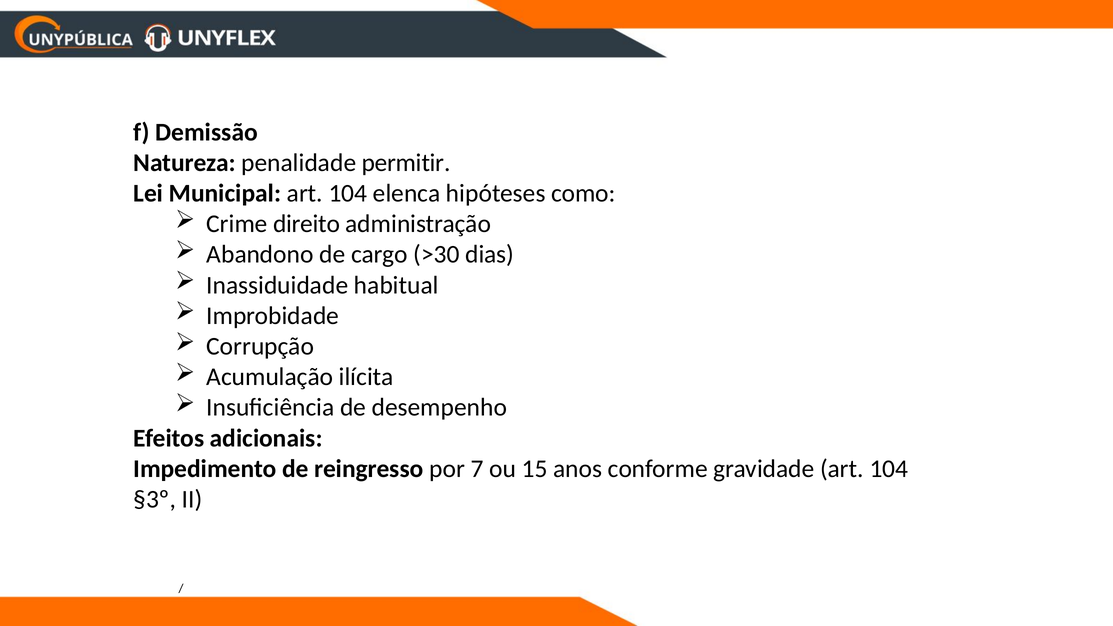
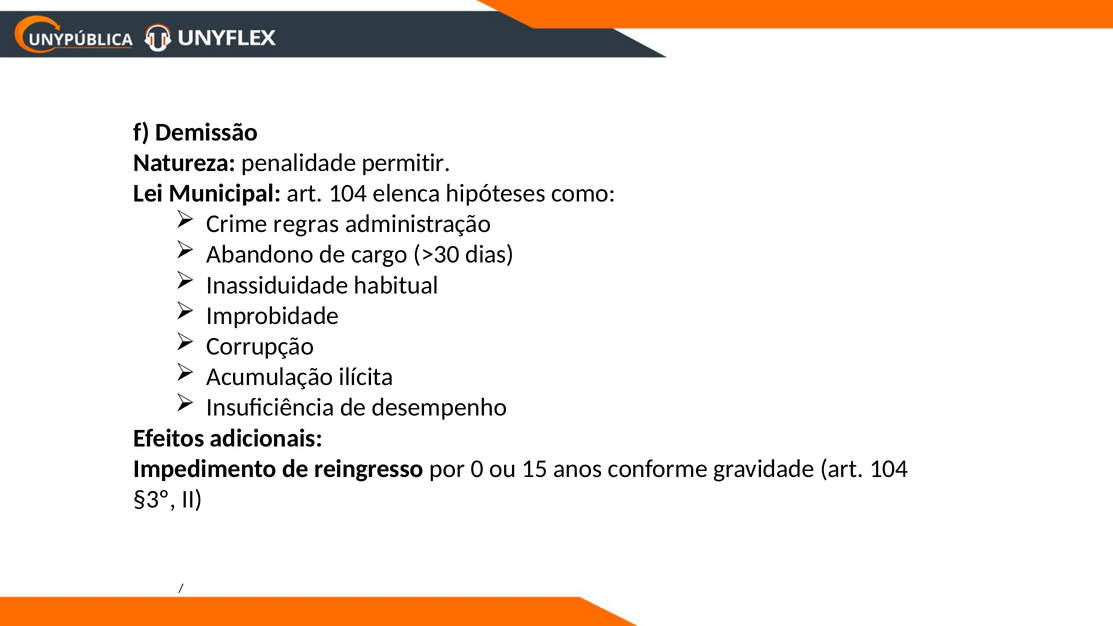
direito: direito -> regras
7: 7 -> 0
